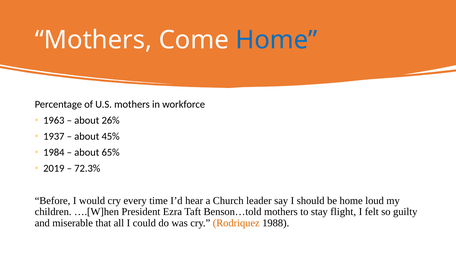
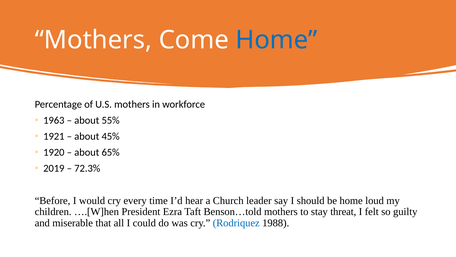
26%: 26% -> 55%
1937: 1937 -> 1921
1984: 1984 -> 1920
flight: flight -> threat
Rodriquez colour: orange -> blue
